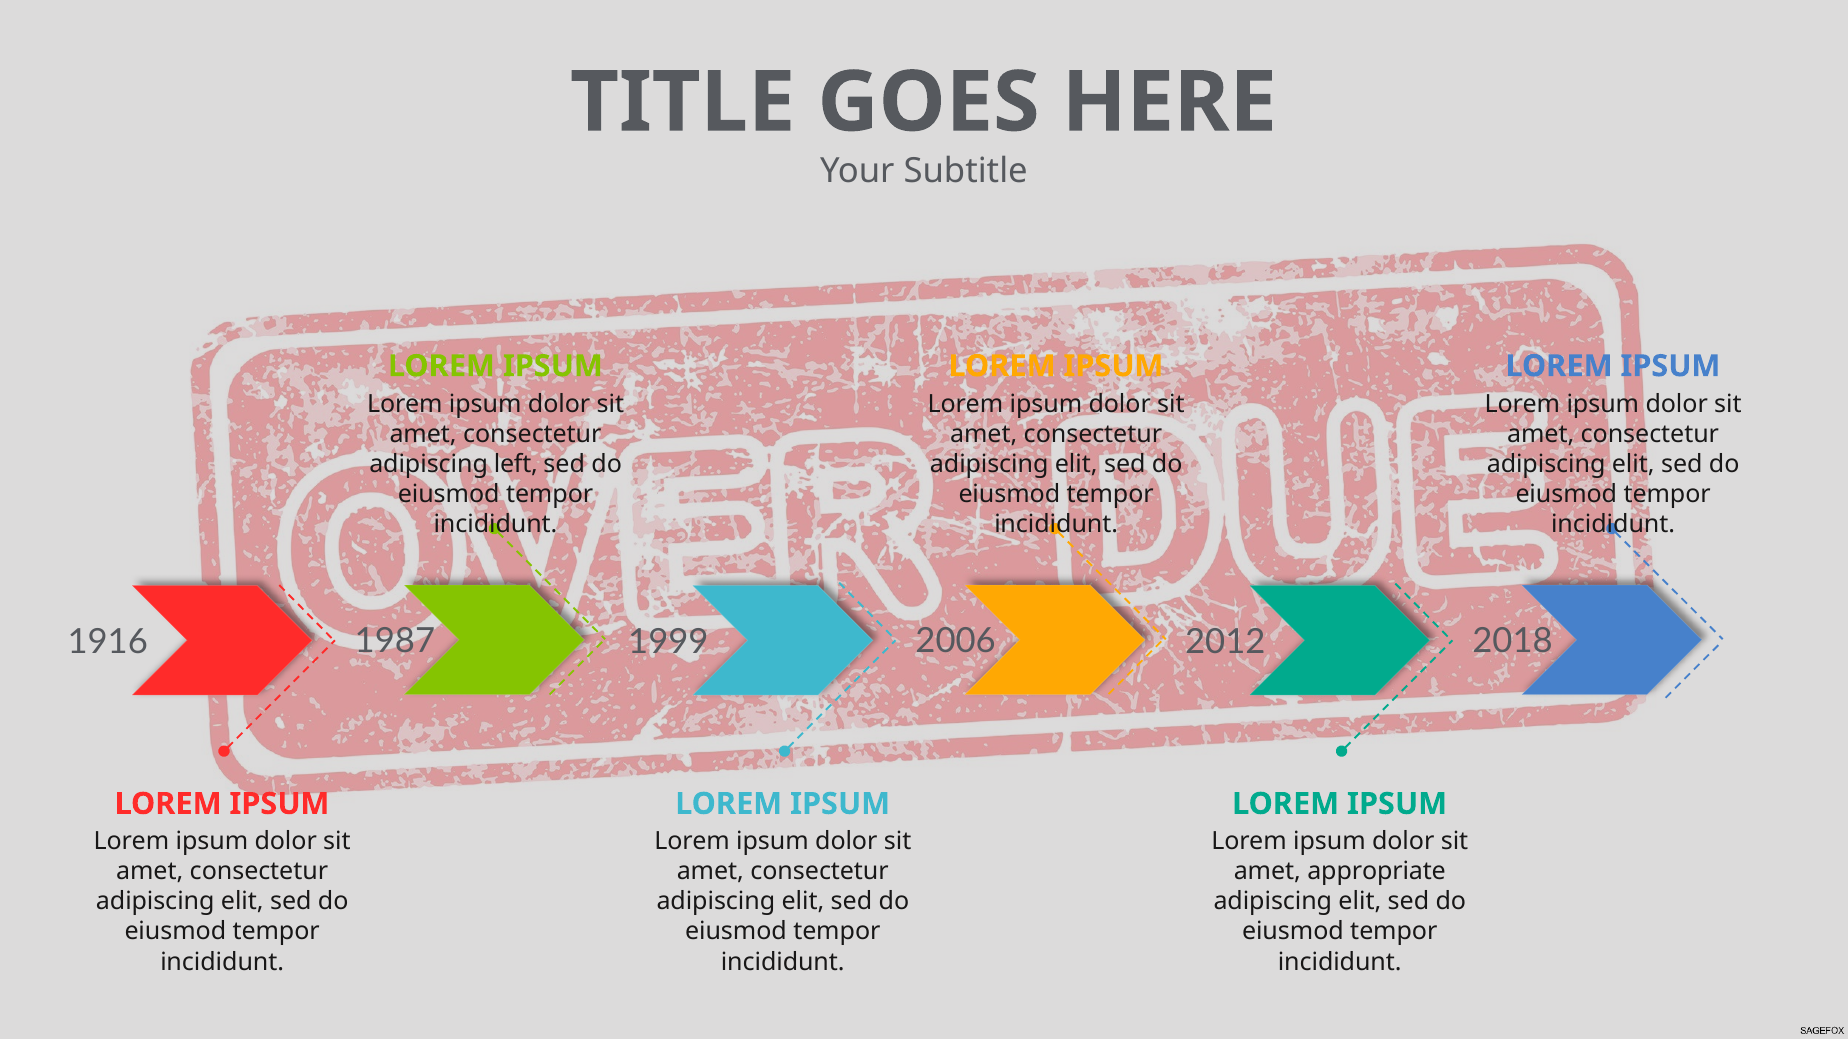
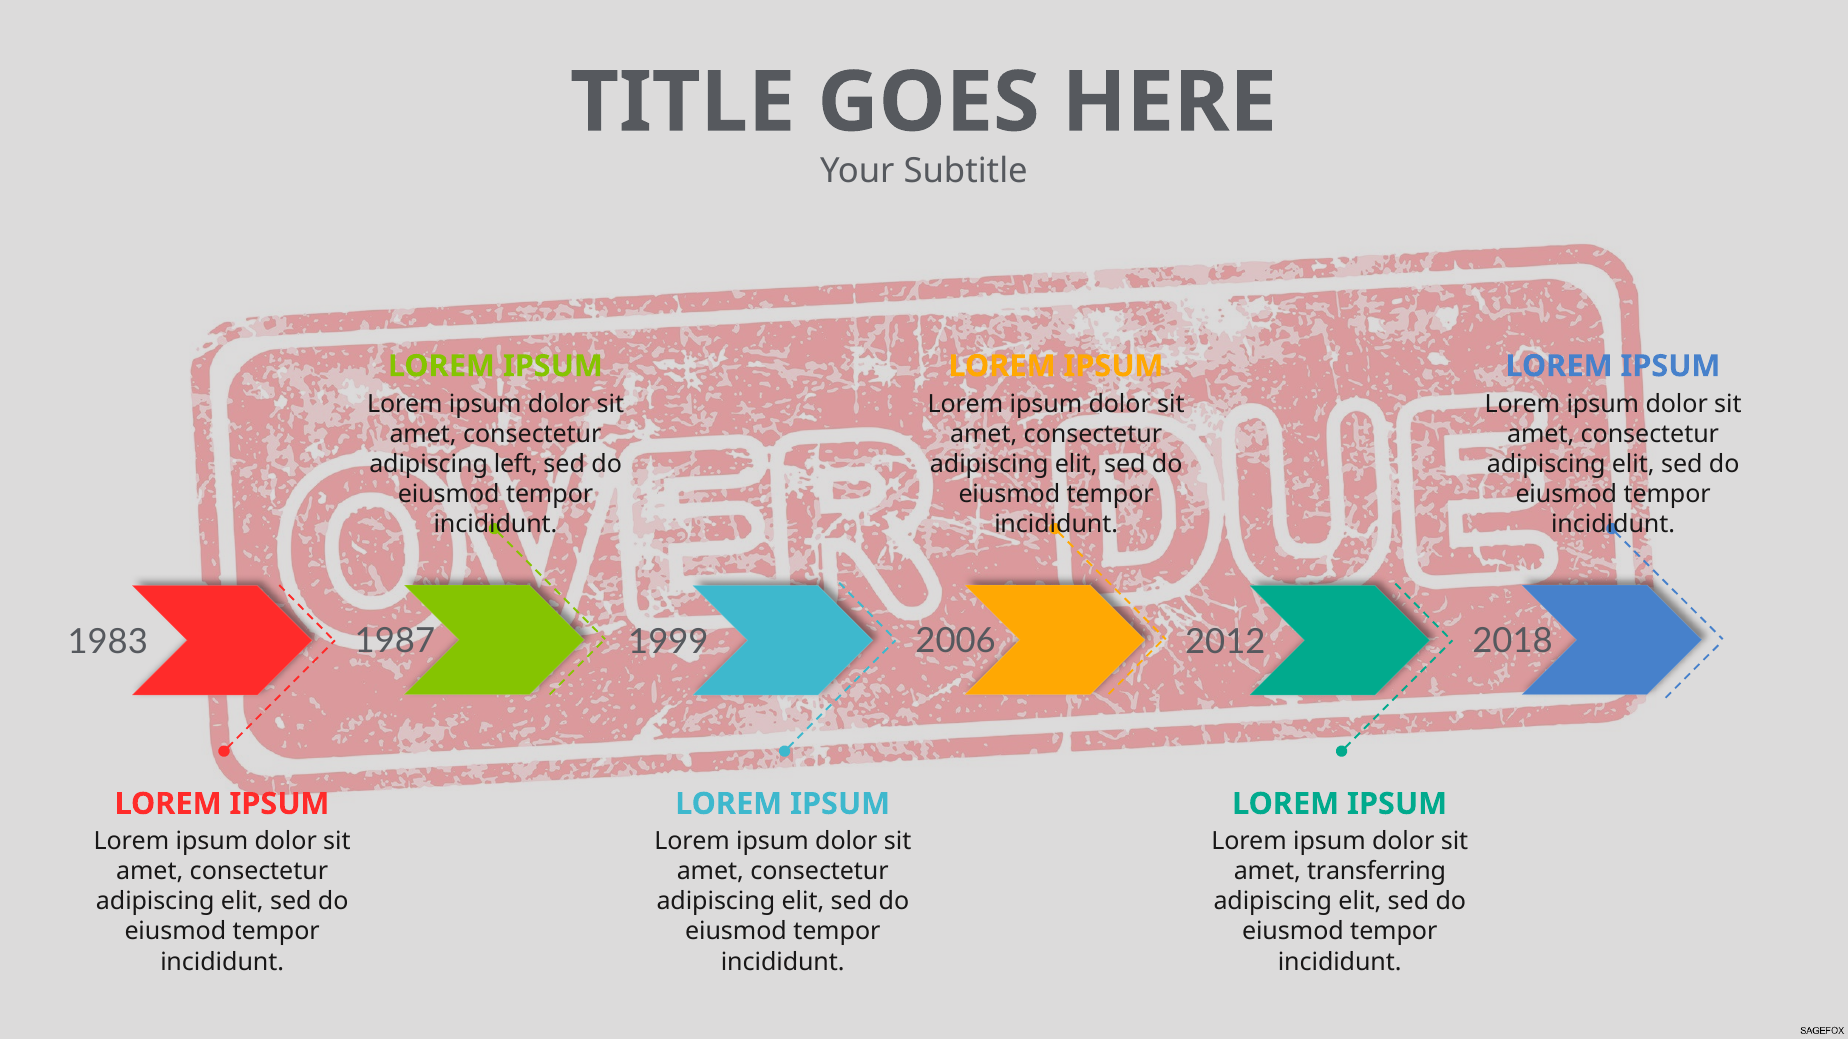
1916: 1916 -> 1983
appropriate: appropriate -> transferring
